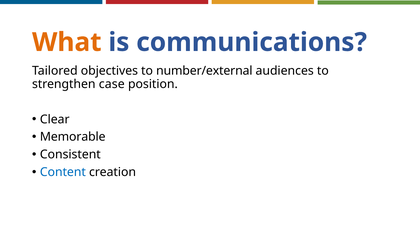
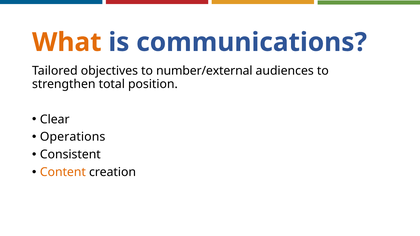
case: case -> total
Memorable: Memorable -> Operations
Content colour: blue -> orange
